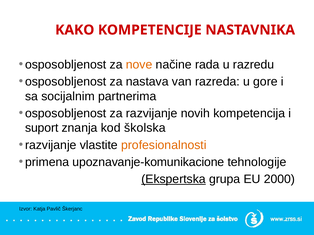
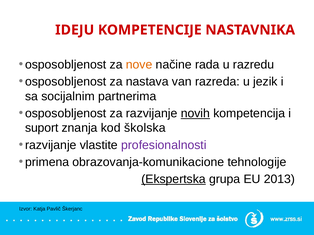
KAKO: KAKO -> IDEJU
gore: gore -> jezik
novih underline: none -> present
profesionalnosti colour: orange -> purple
upoznavanje-komunikacione: upoznavanje-komunikacione -> obrazovanja-komunikacione
2000: 2000 -> 2013
